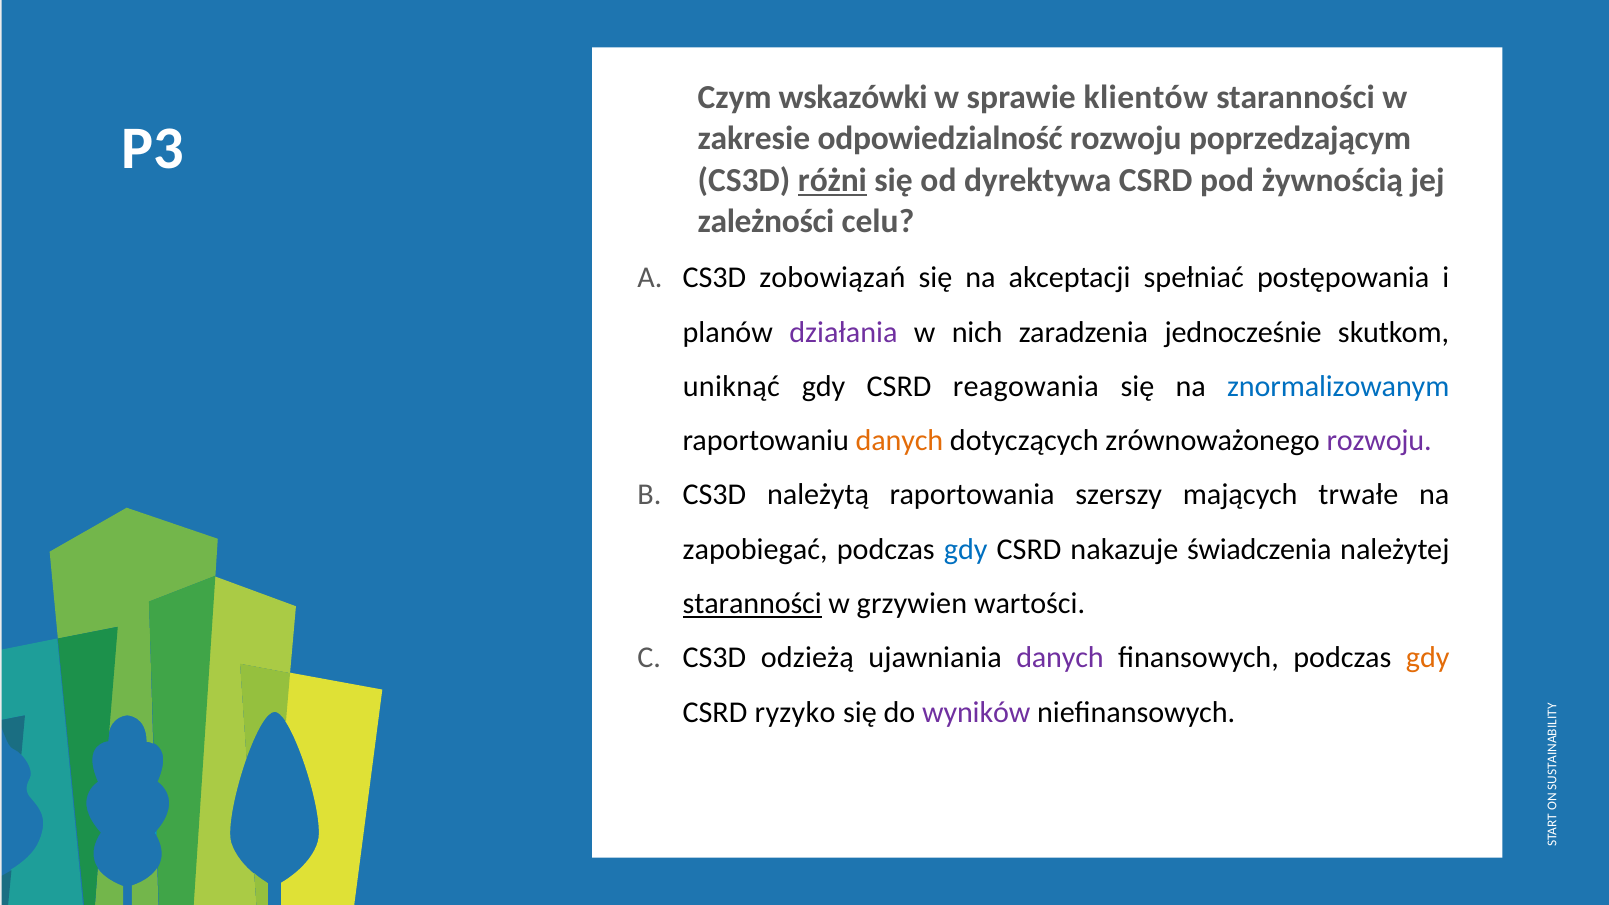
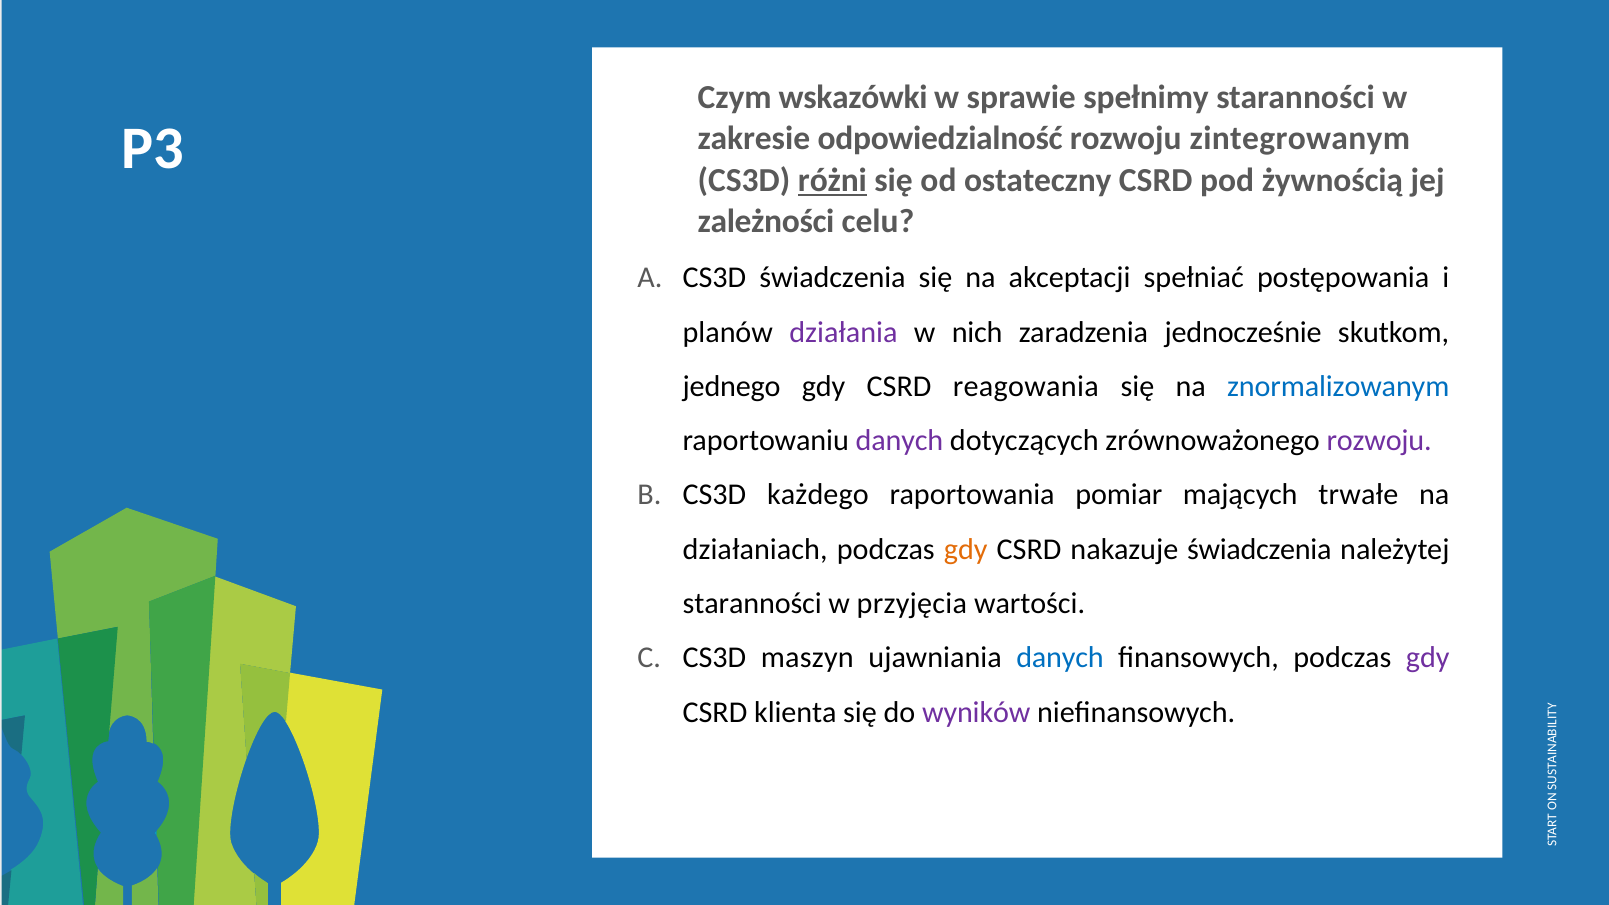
klientów: klientów -> spełnimy
poprzedzającym: poprzedzającym -> zintegrowanym
dyrektywa: dyrektywa -> ostateczny
CS3D zobowiązań: zobowiązań -> świadczenia
uniknąć: uniknąć -> jednego
danych at (900, 441) colour: orange -> purple
należytą: należytą -> każdego
szerszy: szerszy -> pomiar
zapobiegać: zapobiegać -> działaniach
gdy at (966, 549) colour: blue -> orange
staranności at (752, 604) underline: present -> none
grzywien: grzywien -> przyjęcia
odzieżą: odzieżą -> maszyn
danych at (1060, 658) colour: purple -> blue
gdy at (1428, 658) colour: orange -> purple
ryzyko: ryzyko -> klienta
